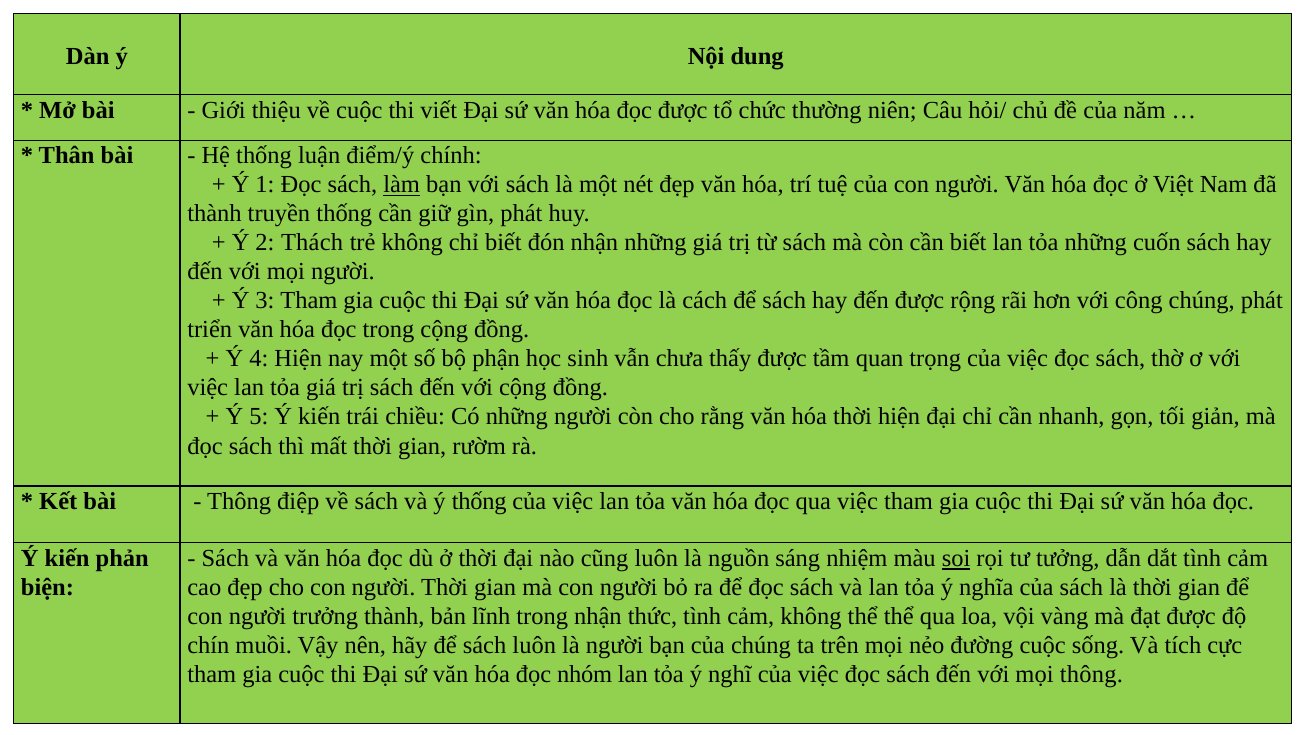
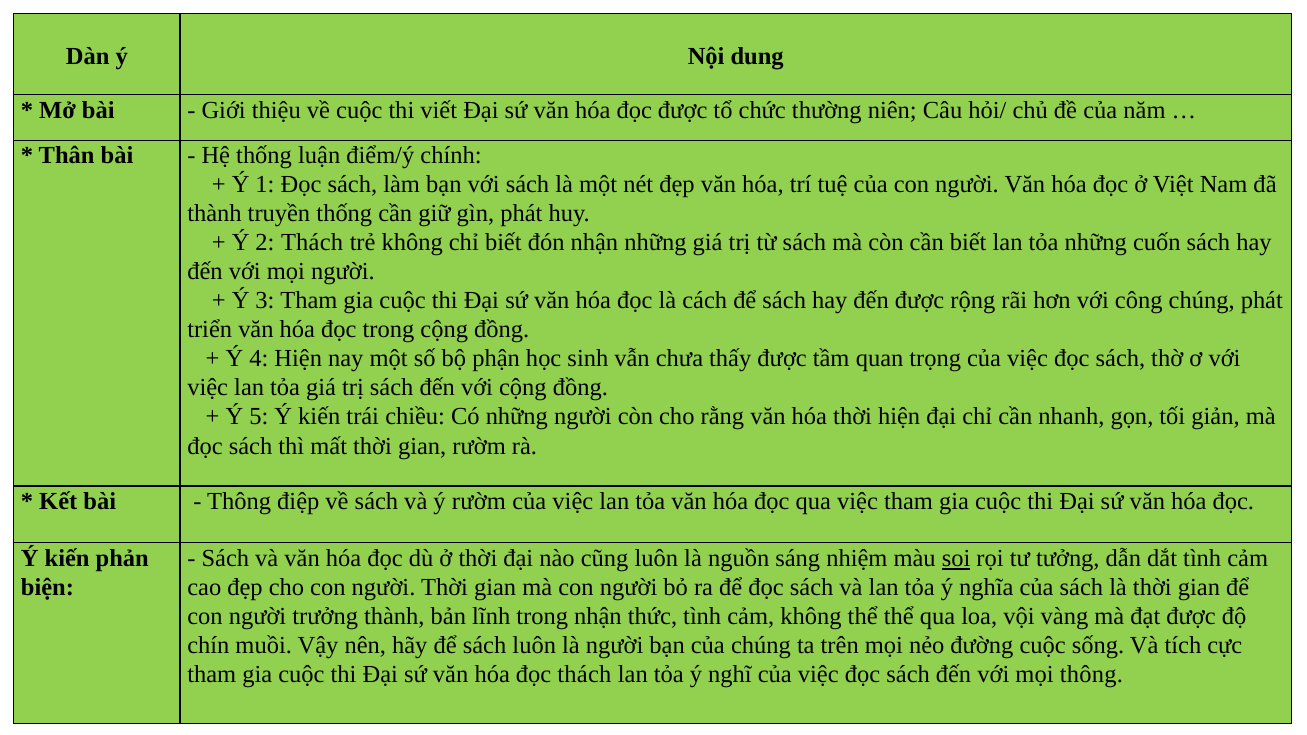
làm underline: present -> none
ý thống: thống -> rườm
đọc nhóm: nhóm -> thách
